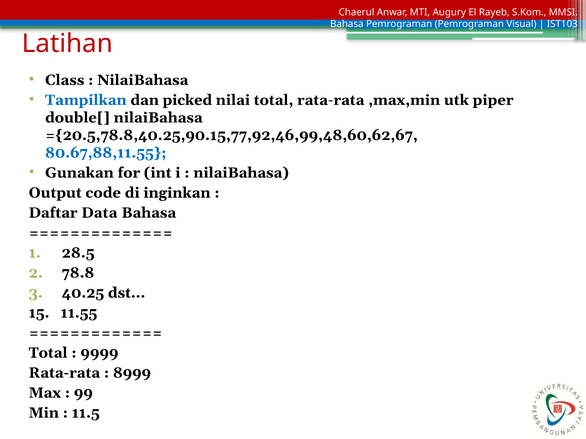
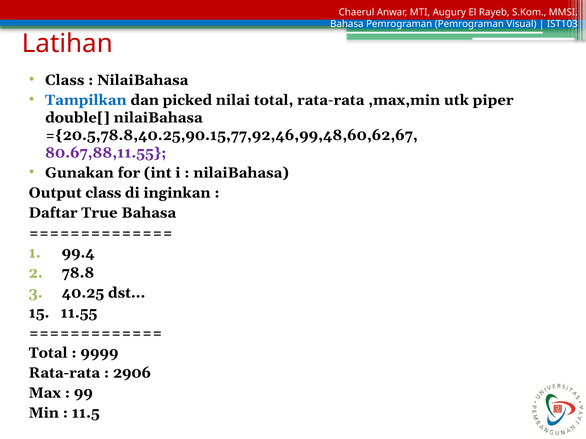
80.67,88,11.55 colour: blue -> purple
Output code: code -> class
Data: Data -> True
28.5: 28.5 -> 99.4
8999: 8999 -> 2906
